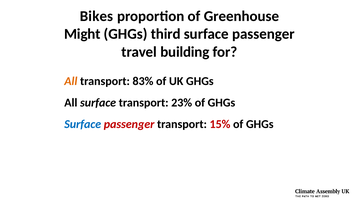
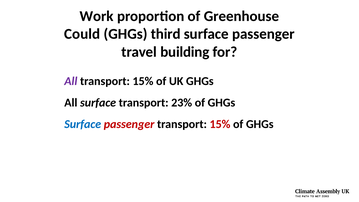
Bikes: Bikes -> Work
Might: Might -> Could
All at (71, 81) colour: orange -> purple
83% at (143, 81): 83% -> 15%
